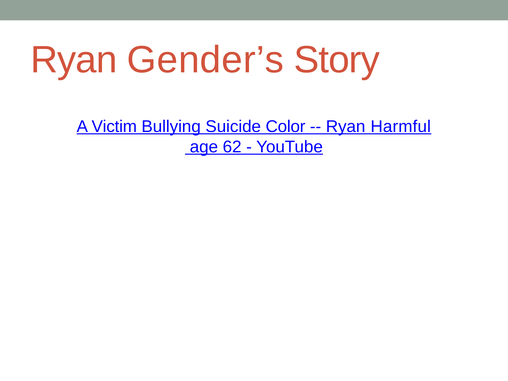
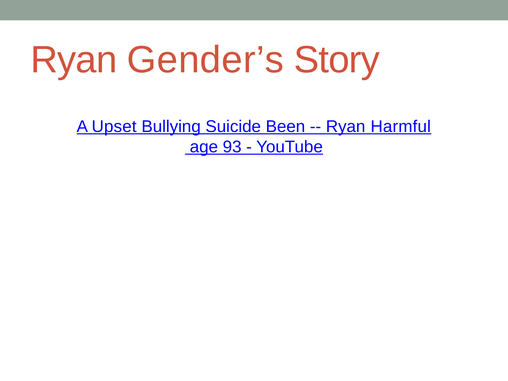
Victim: Victim -> Upset
Color: Color -> Been
62: 62 -> 93
